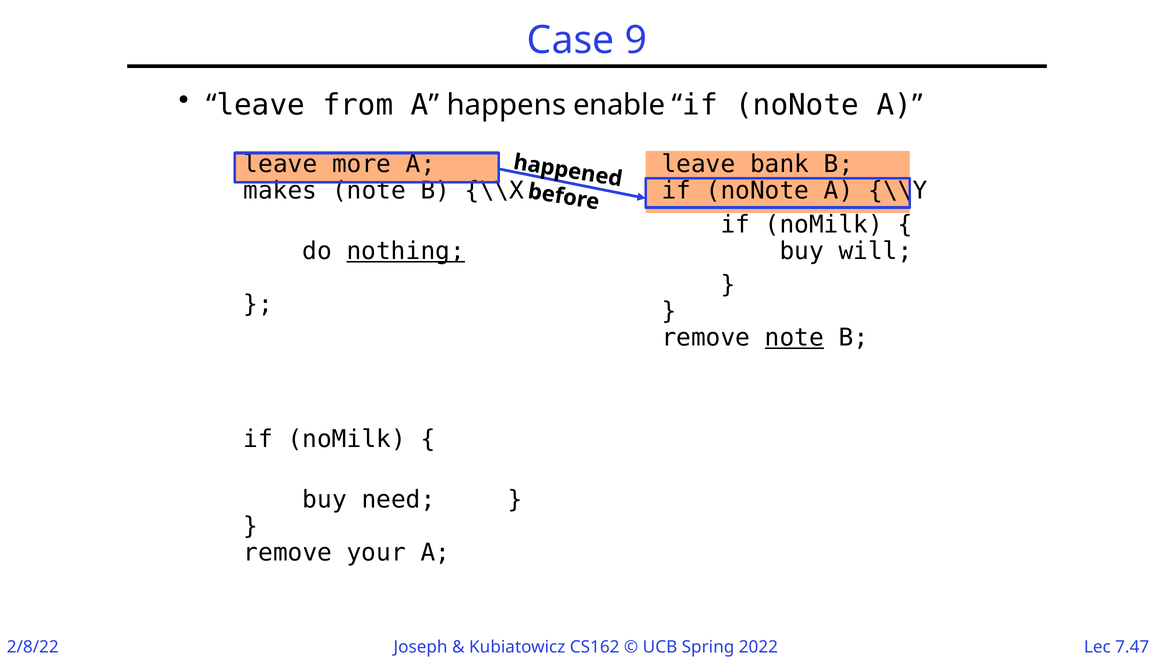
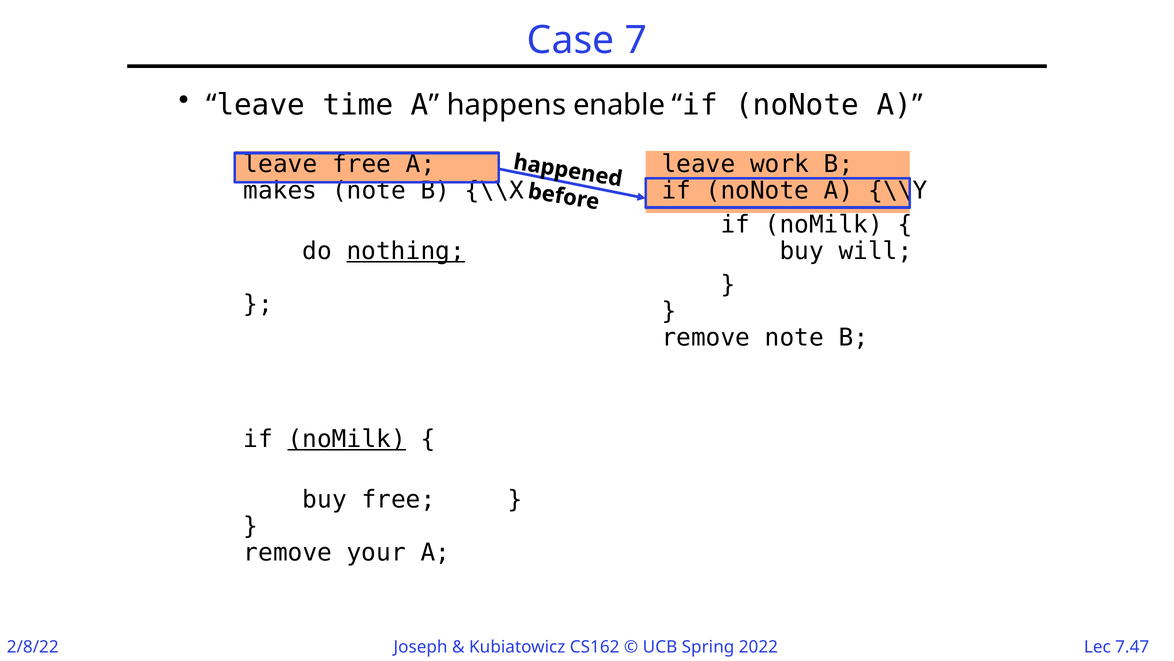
9: 9 -> 7
from: from -> time
leave more: more -> free
bank: bank -> work
note at (794, 337) underline: present -> none
noMilk at (347, 439) underline: none -> present
buy need: need -> free
